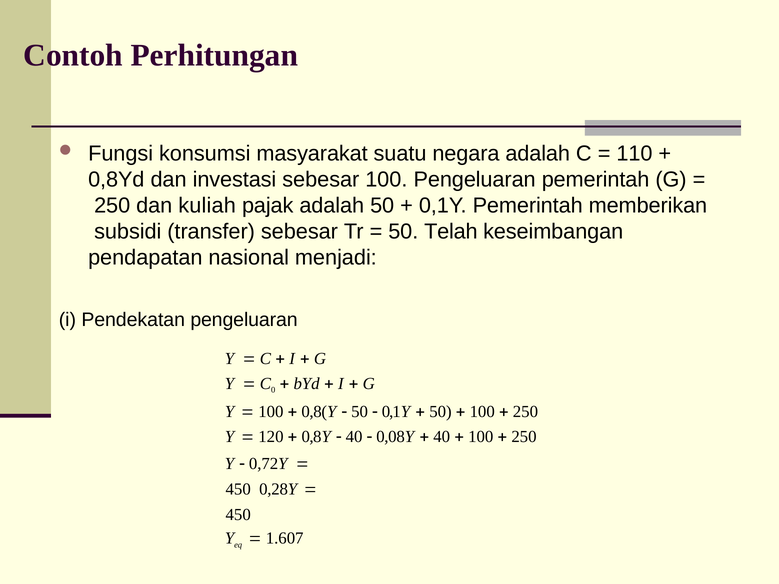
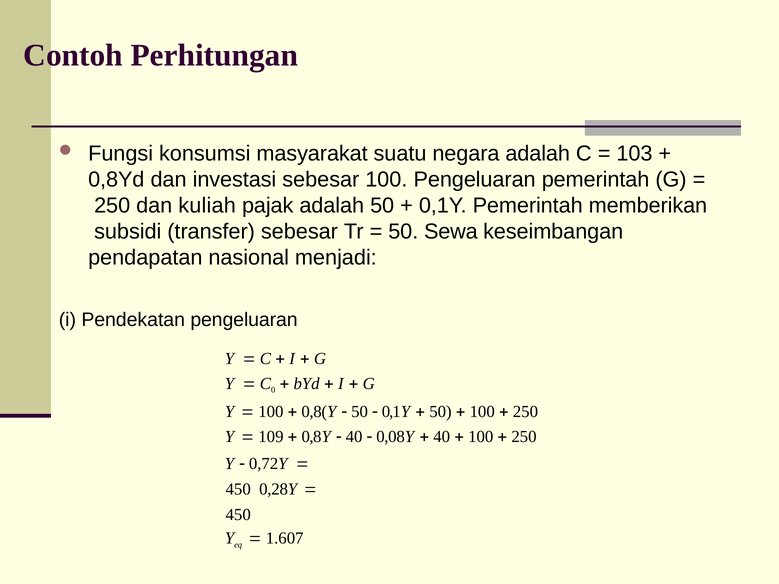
110: 110 -> 103
Telah: Telah -> Sewa
120: 120 -> 109
